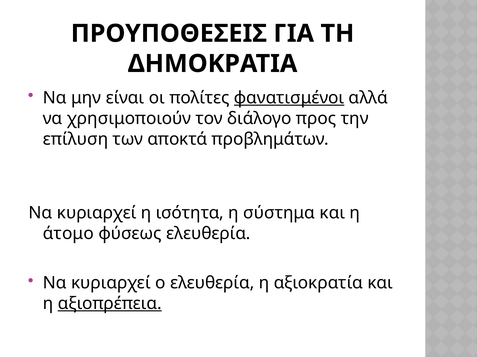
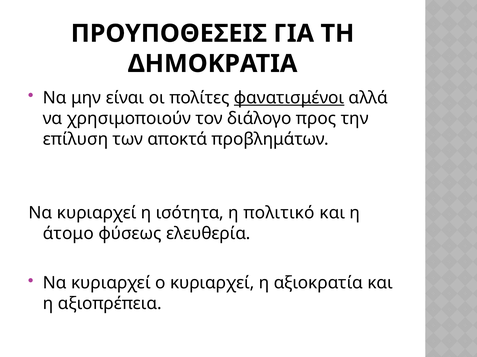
σύστημα: σύστημα -> πολιτικό
ο ελευθερία: ελευθερία -> κυριαρχεί
αξιοπρέπεια underline: present -> none
